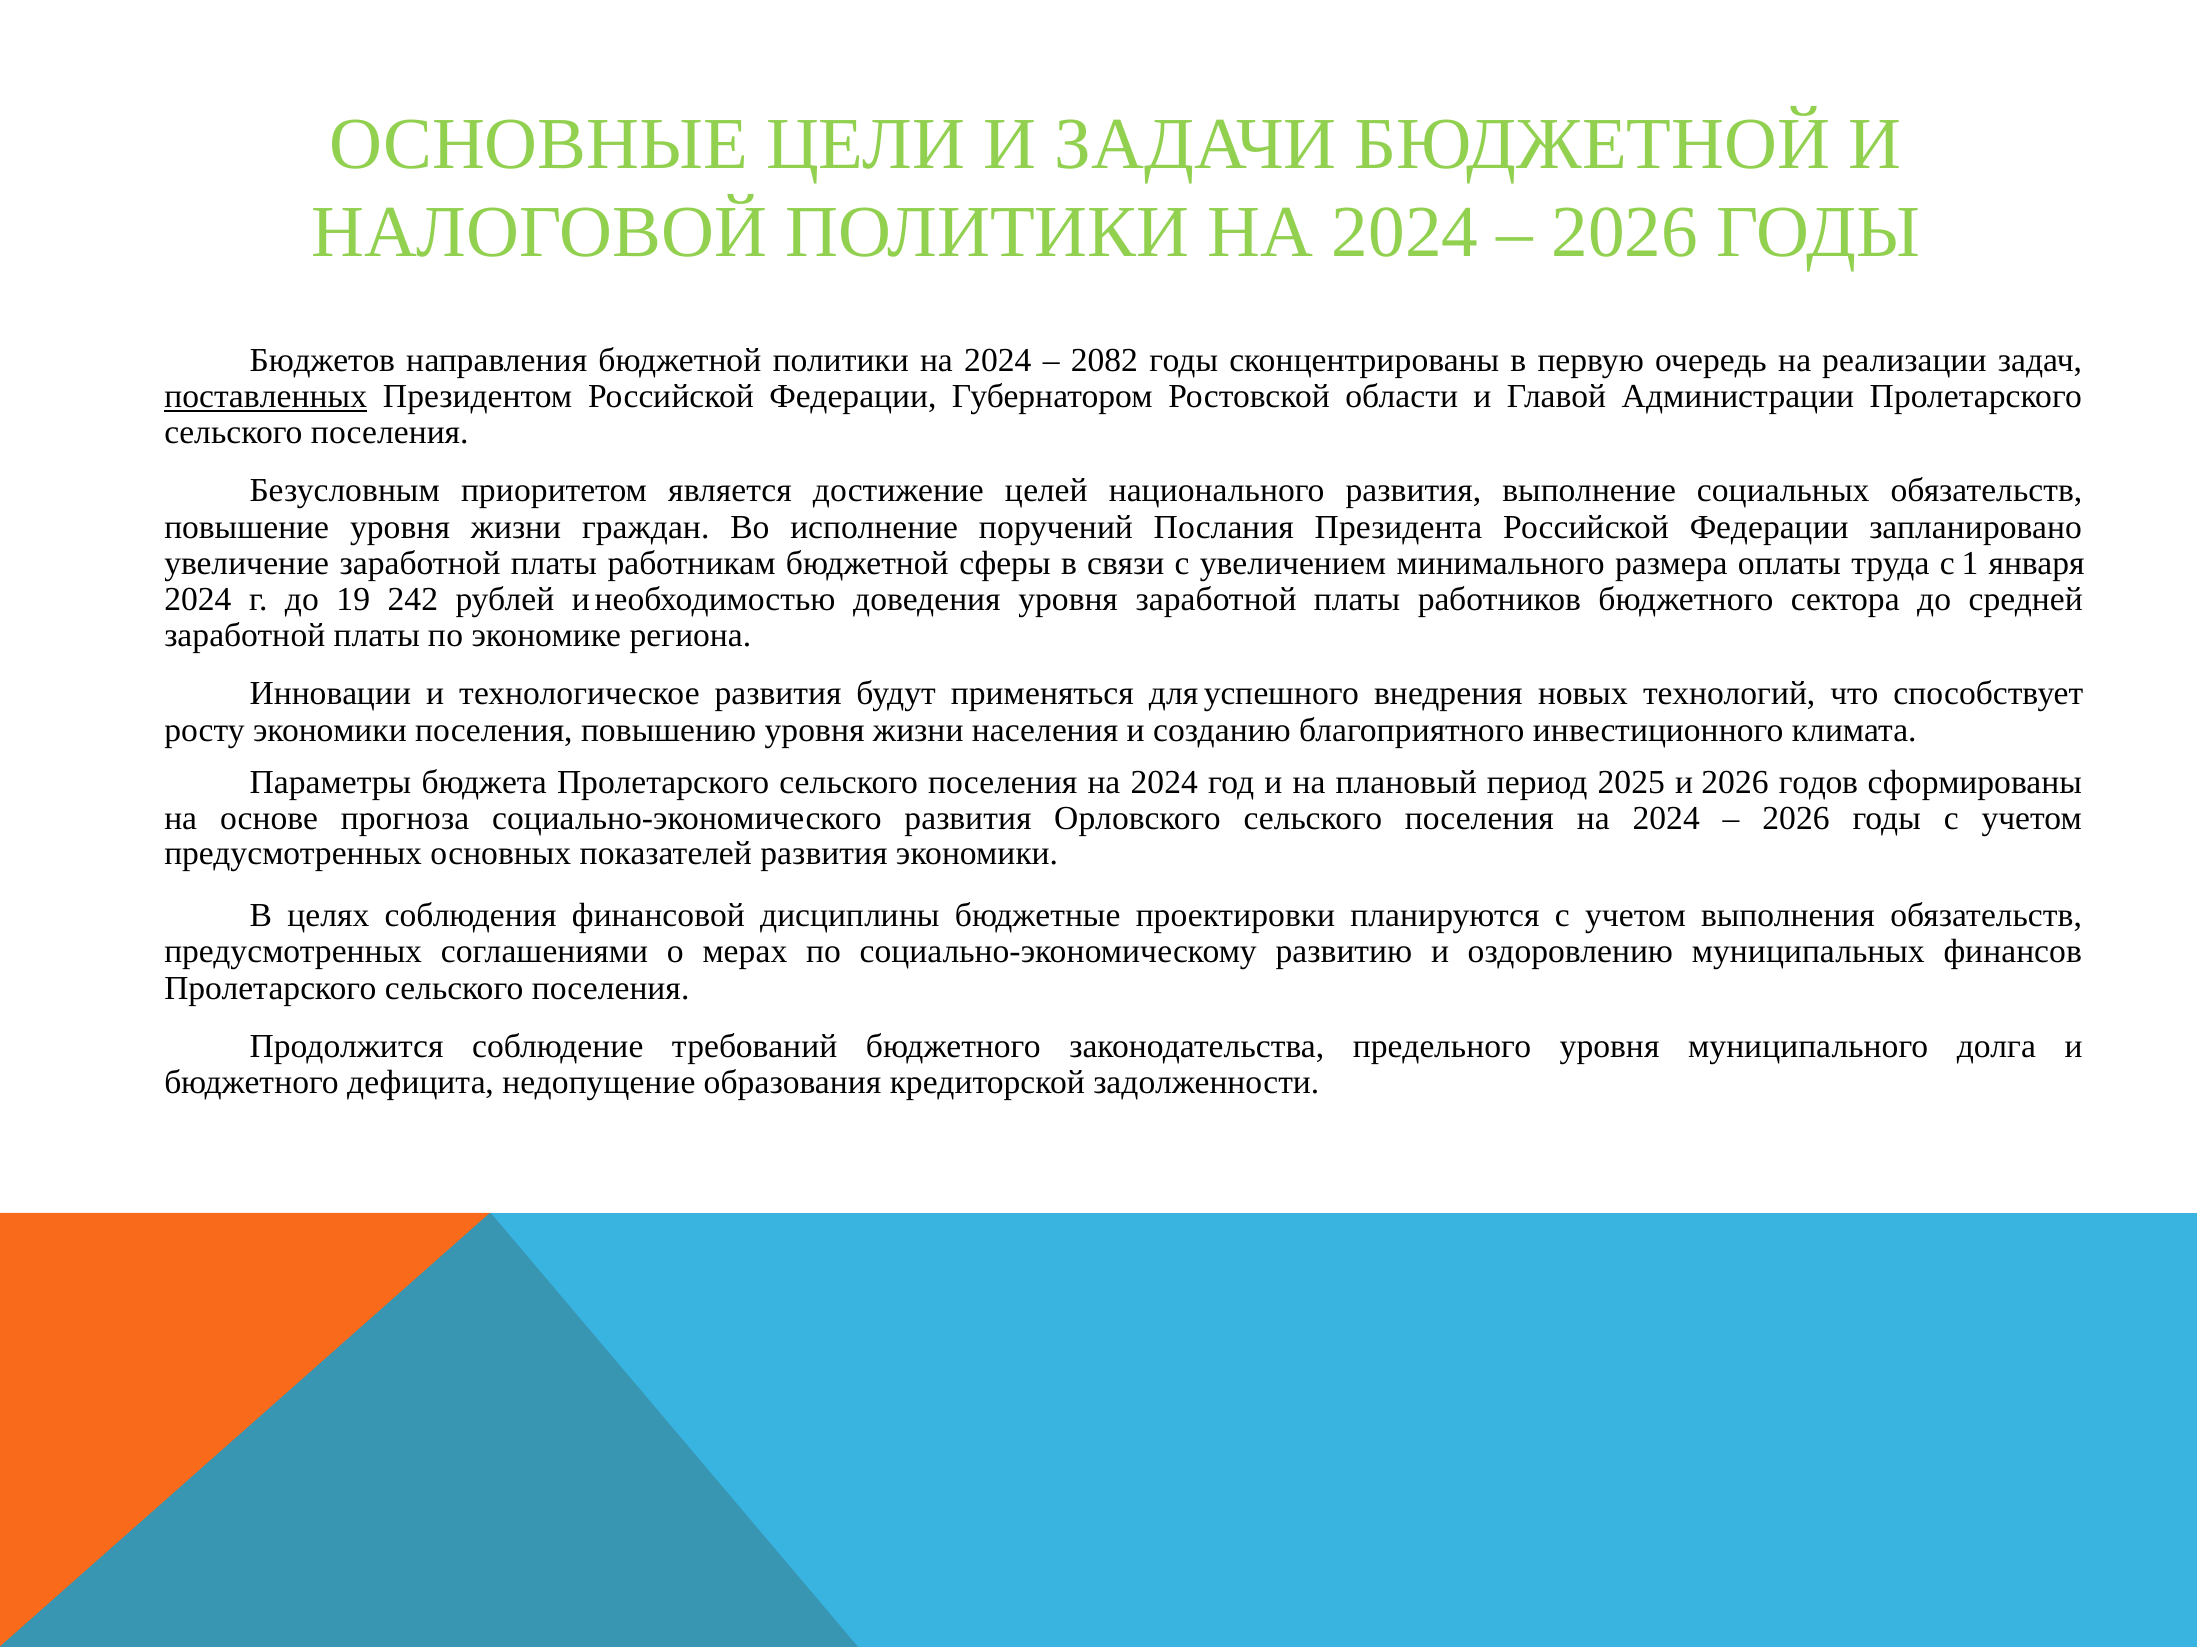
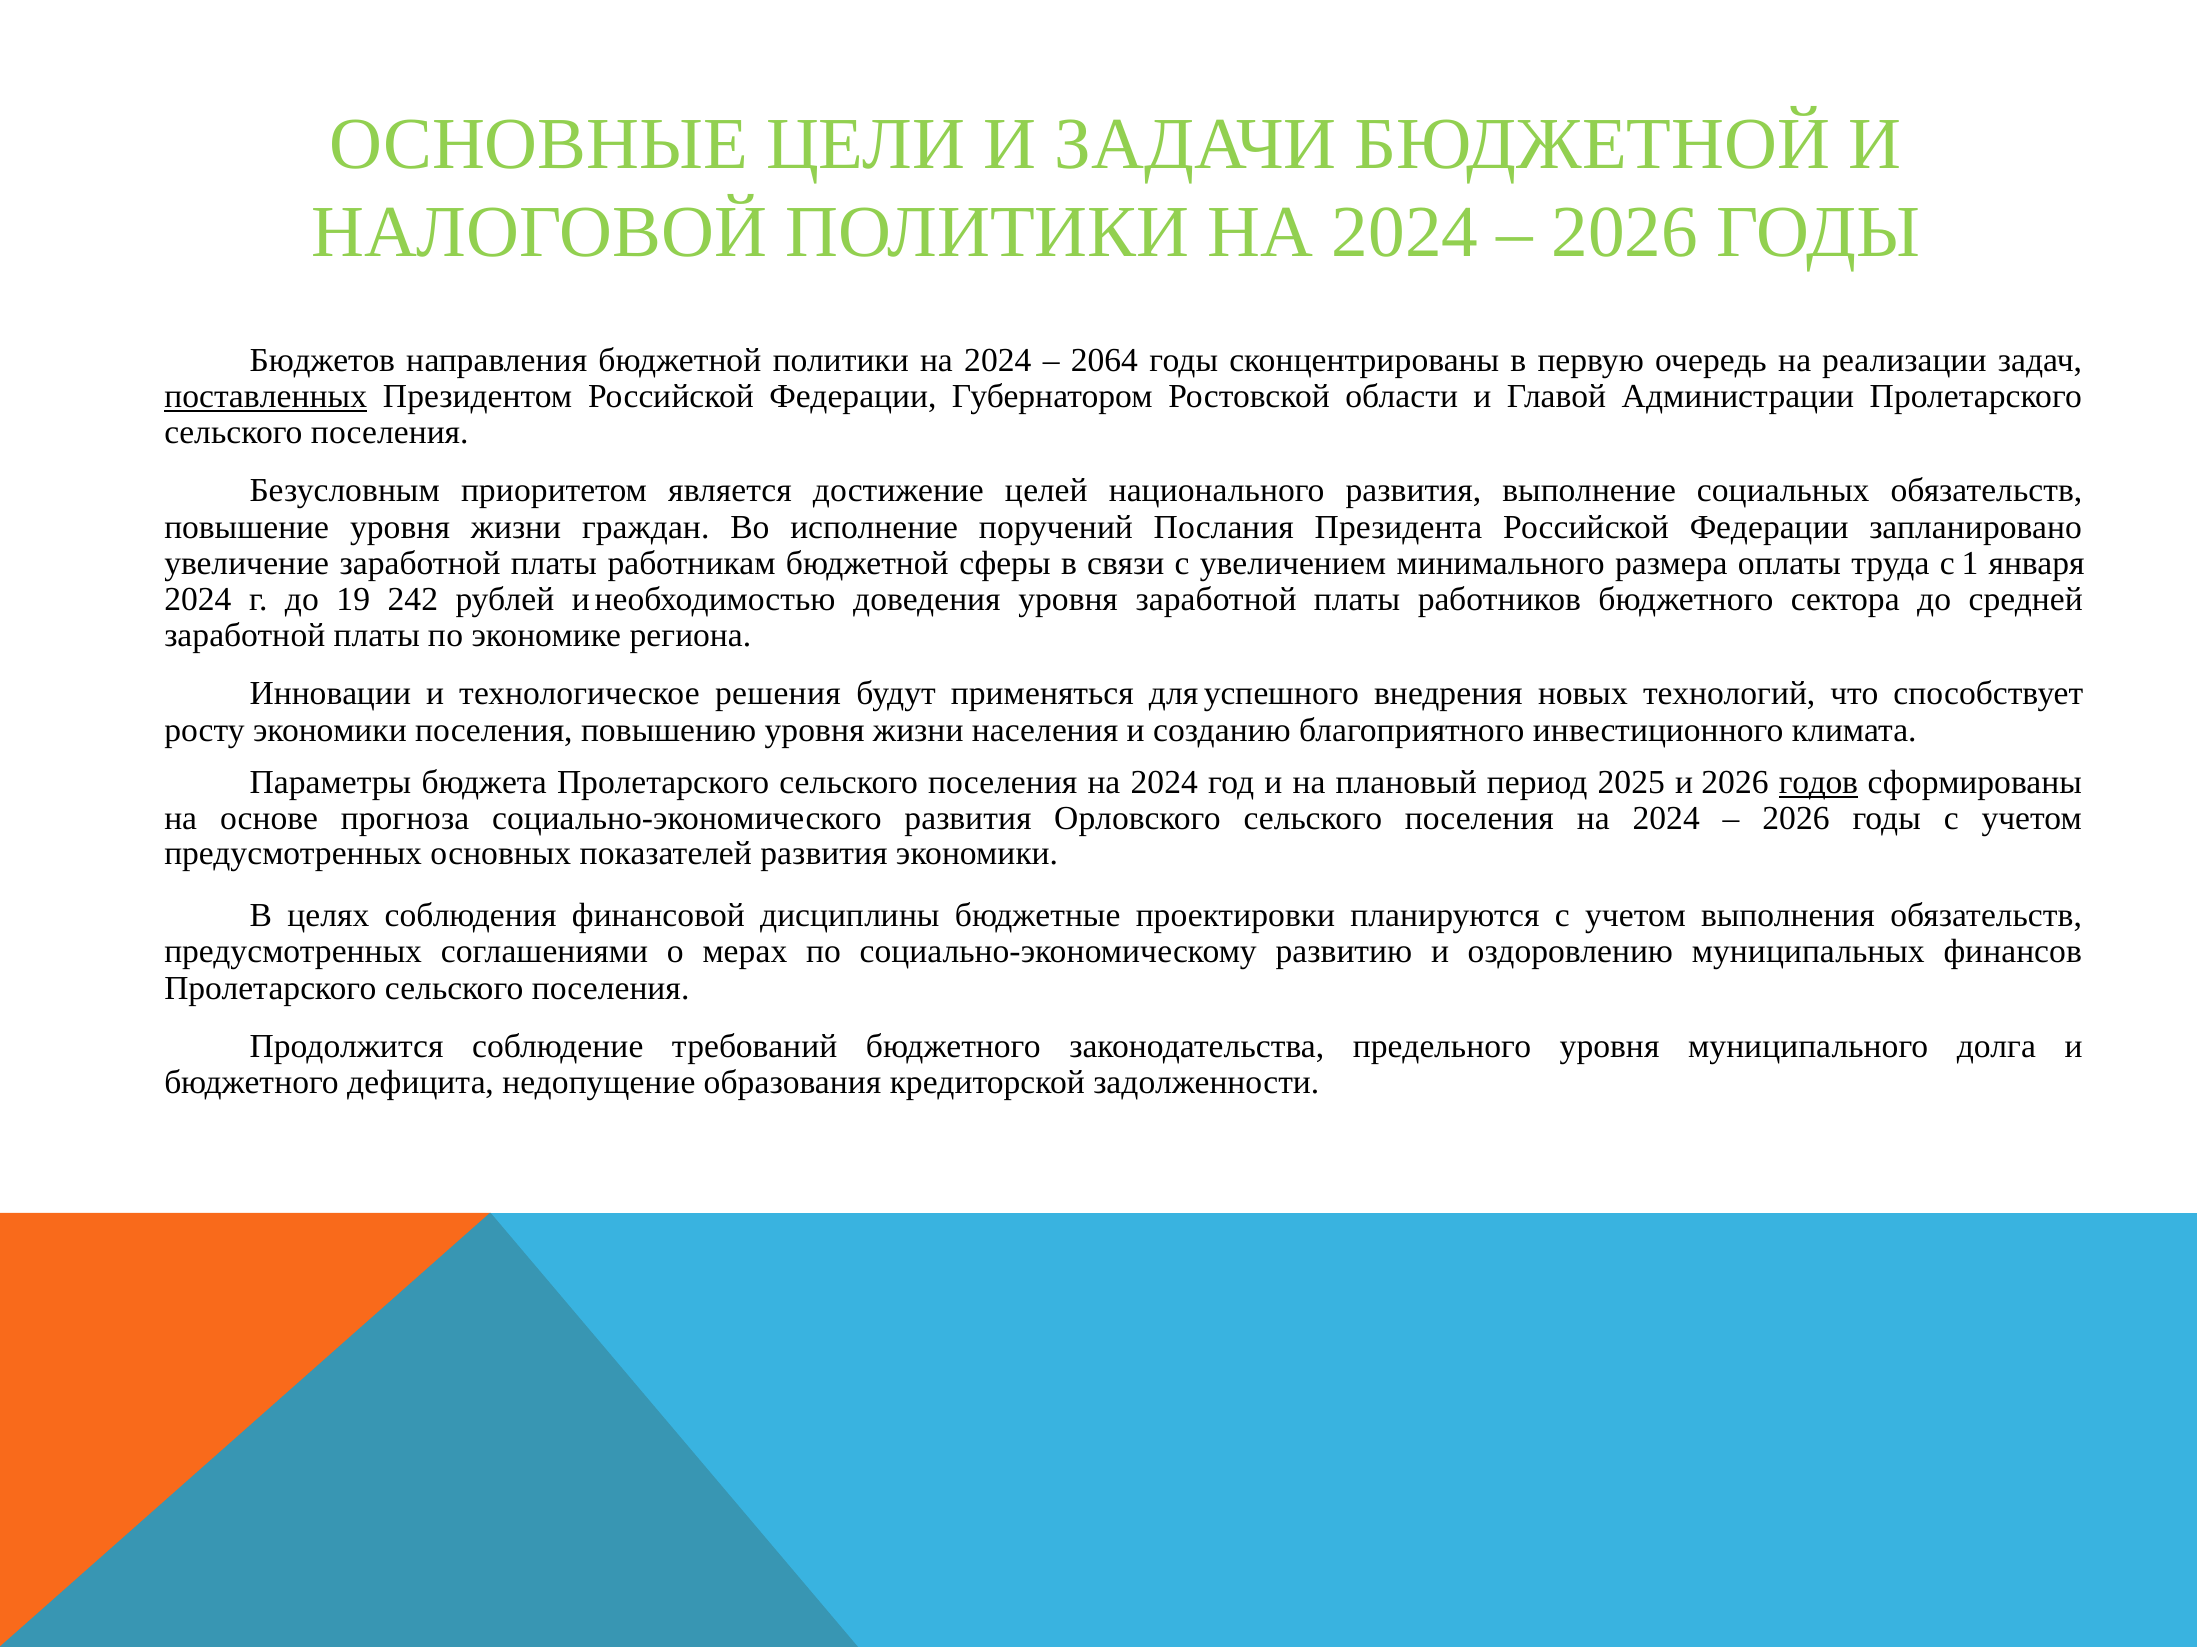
2082: 2082 -> 2064
технологическое развития: развития -> решения
годов underline: none -> present
